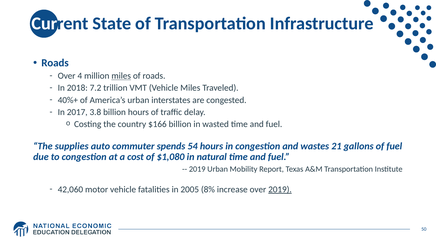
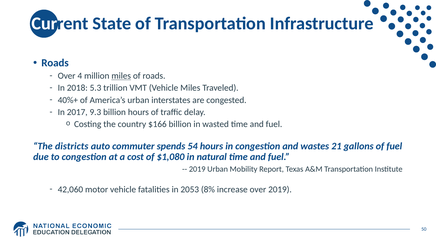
7.2: 7.2 -> 5.3
3.8: 3.8 -> 9.3
supplies: supplies -> districts
2005: 2005 -> 2053
2019 at (280, 190) underline: present -> none
